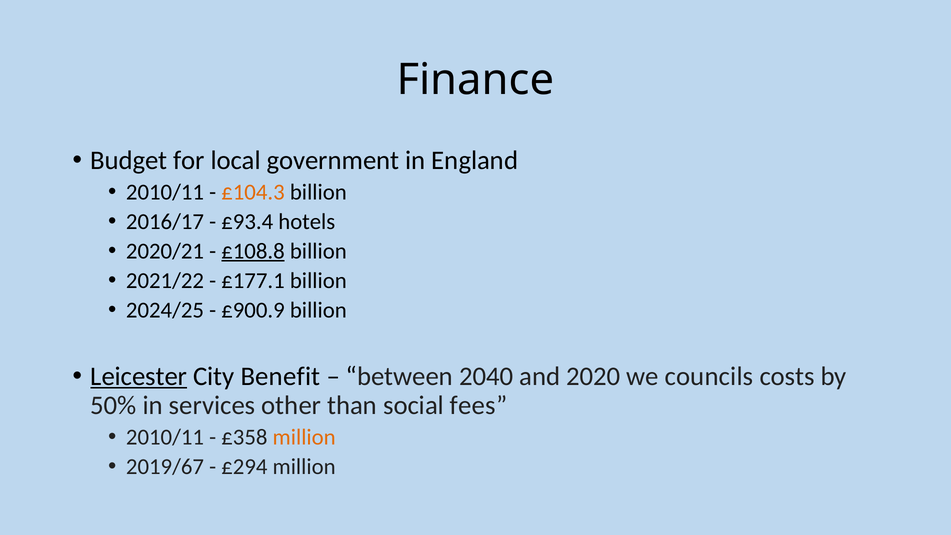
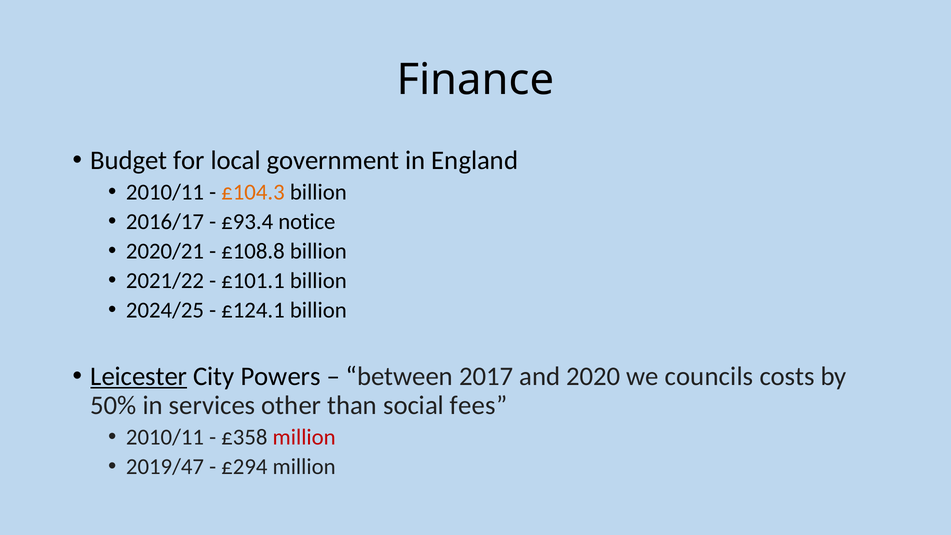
hotels: hotels -> notice
£108.8 underline: present -> none
£177.1: £177.1 -> £101.1
£900.9: £900.9 -> £124.1
Benefit: Benefit -> Powers
2040: 2040 -> 2017
million at (304, 437) colour: orange -> red
2019/67: 2019/67 -> 2019/47
